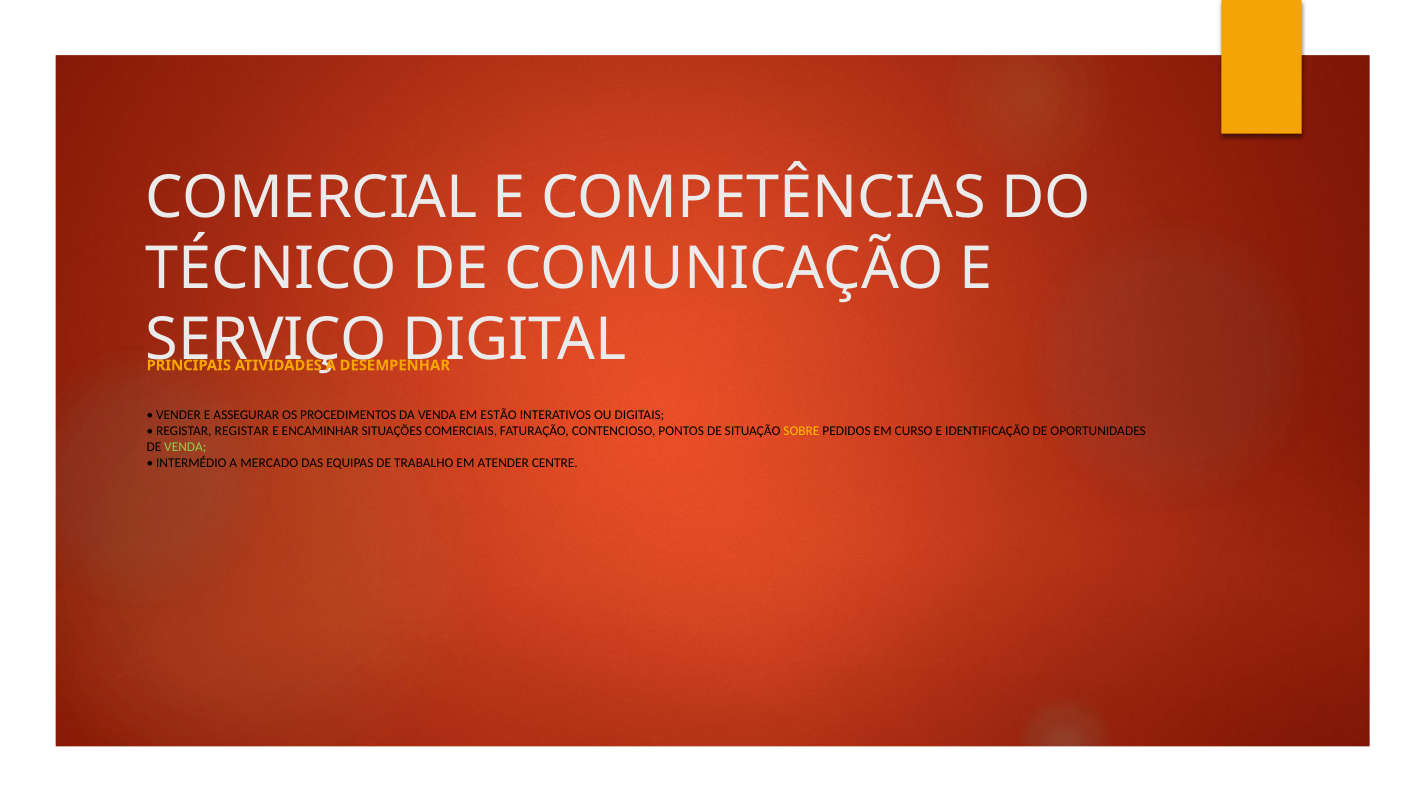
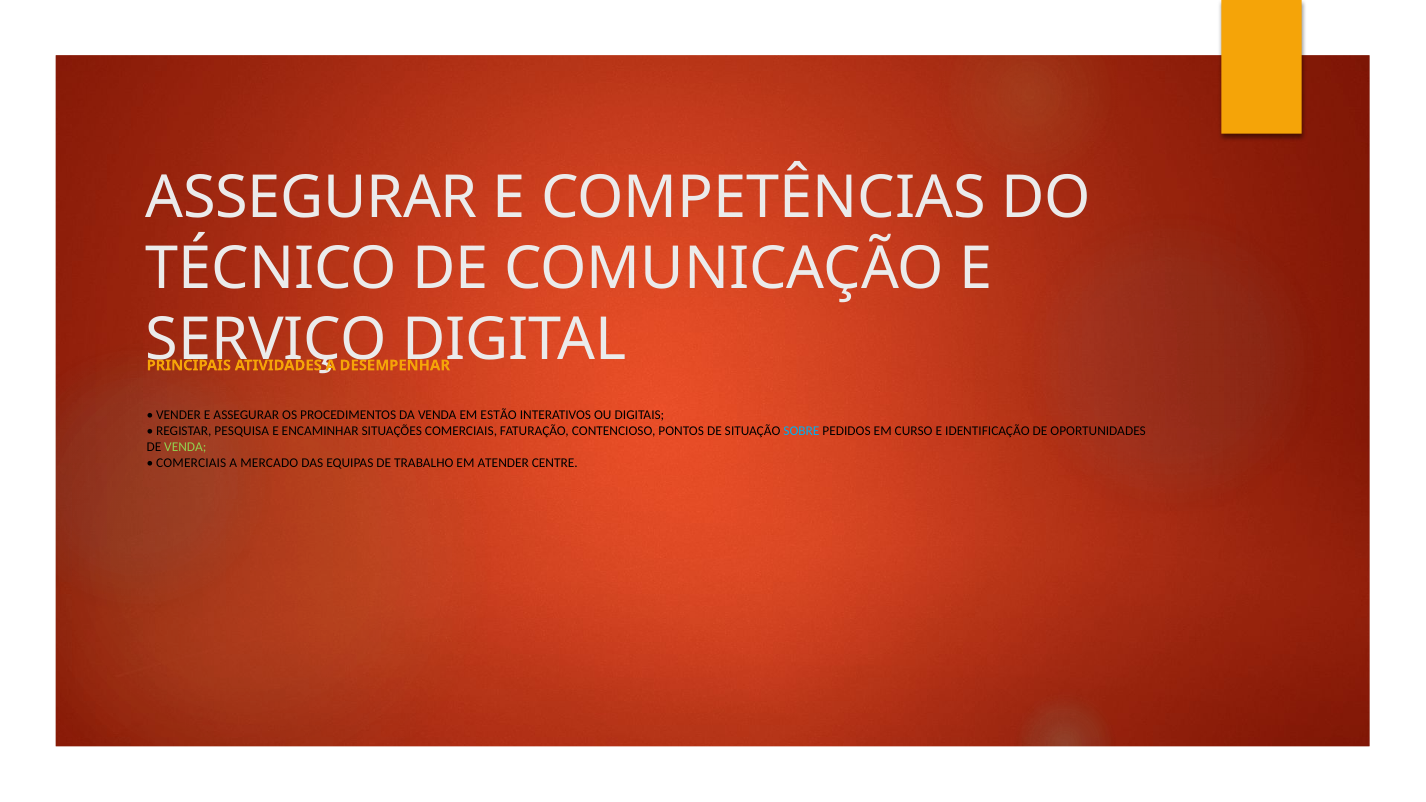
COMERCIAL at (312, 197): COMERCIAL -> ASSEGURAR
REGISTAR REGISTAR: REGISTAR -> PESQUISA
SOBRE colour: yellow -> light blue
INTERMÉDIO at (191, 463): INTERMÉDIO -> COMERCIAIS
